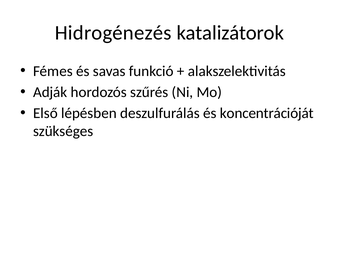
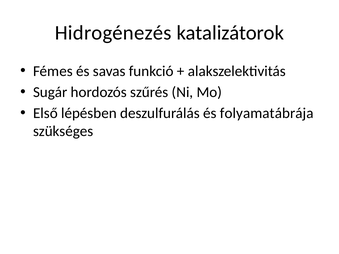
Adják: Adják -> Sugár
koncentrációját: koncentrációját -> folyamatábrája
